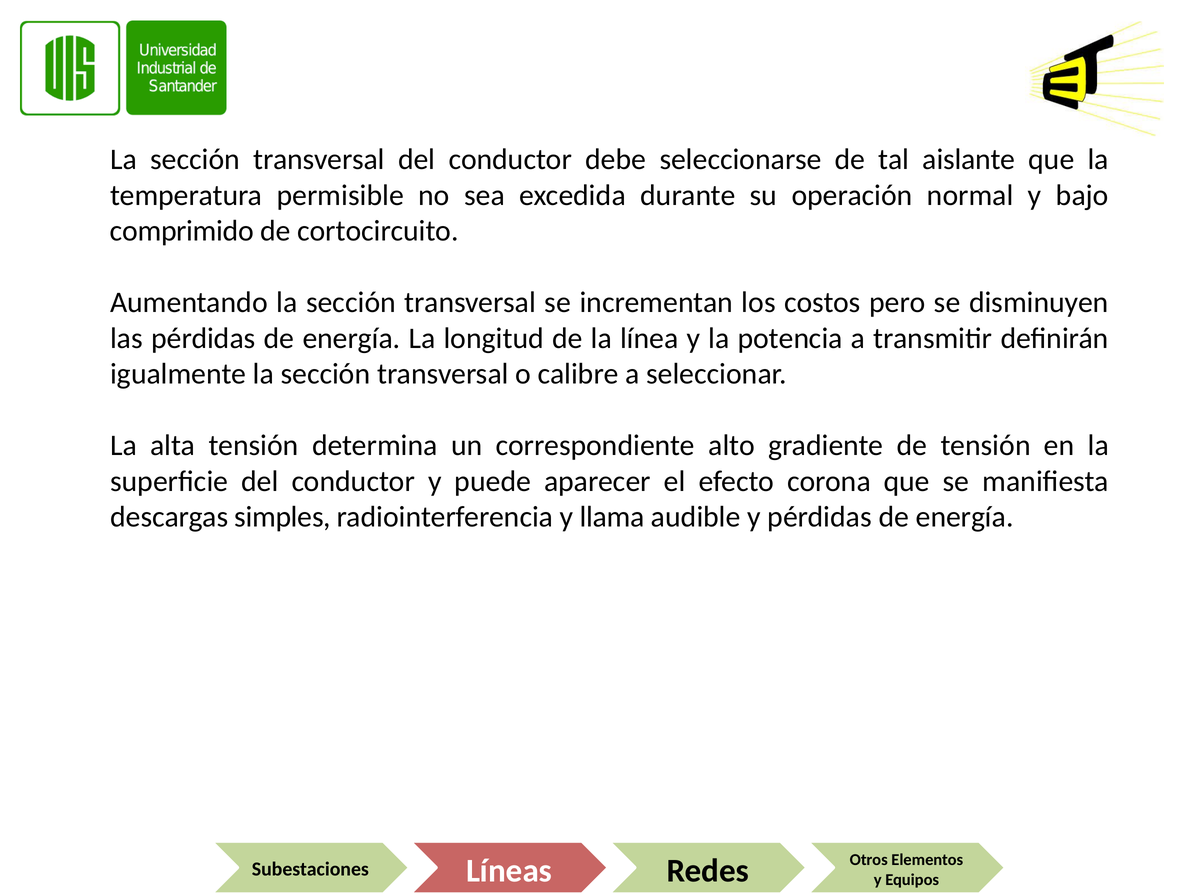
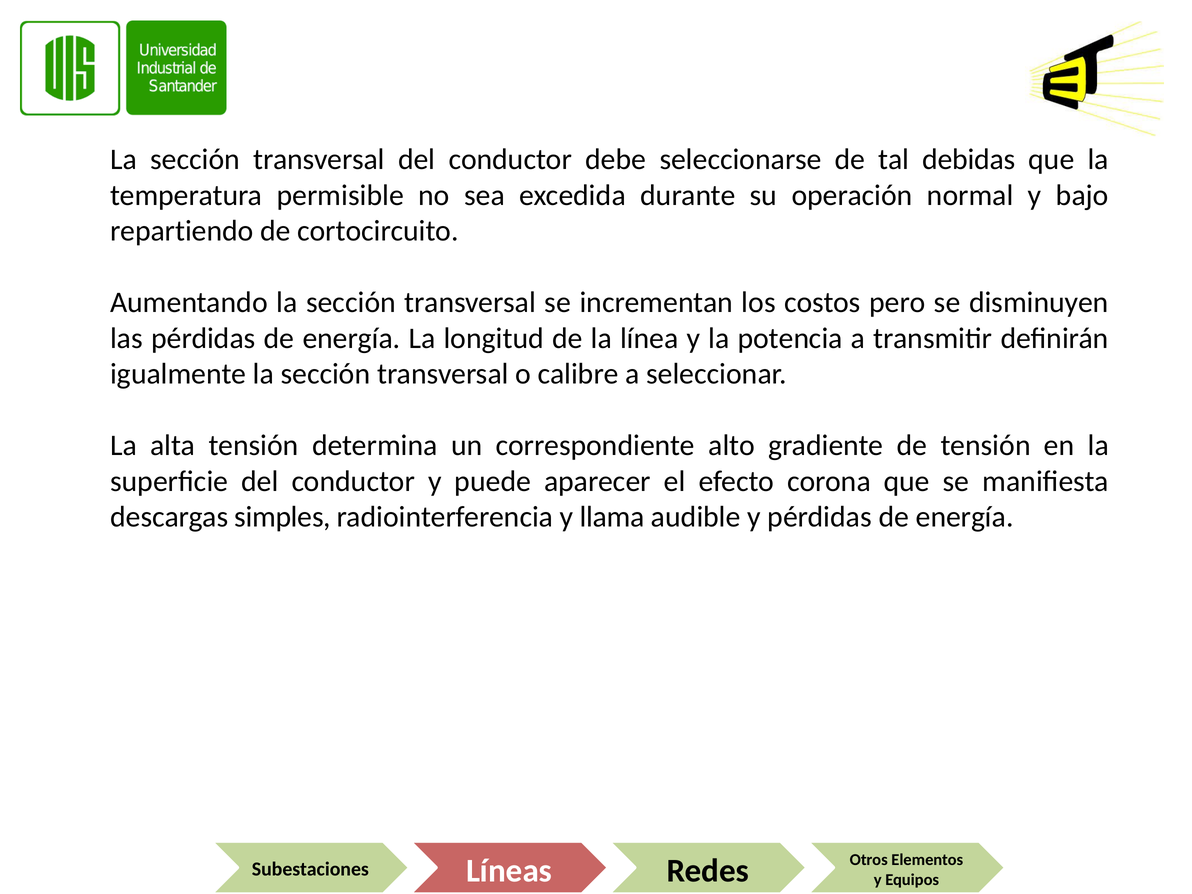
aislante: aislante -> debidas
comprimido: comprimido -> repartiendo
